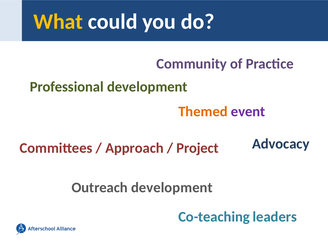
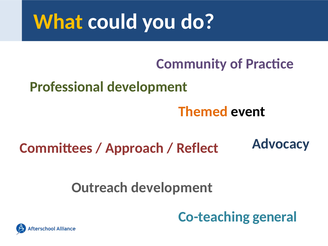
event colour: purple -> black
Project: Project -> Reflect
leaders: leaders -> general
